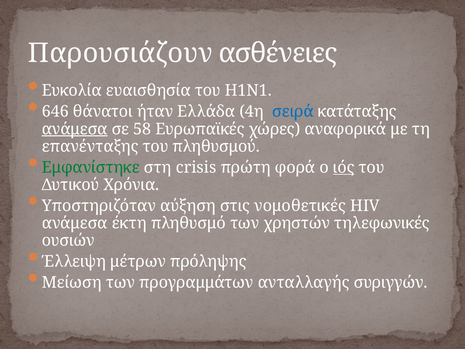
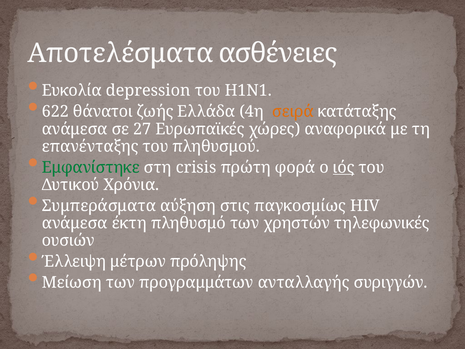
Παρουσιάζουν: Παρουσιάζουν -> Αποτελέσματα
ευαισθησία: ευαισθησία -> depression
646: 646 -> 622
ήταν: ήταν -> ζωής
σειρά colour: blue -> orange
ανάμεσα at (75, 129) underline: present -> none
58: 58 -> 27
Υποστηριζόταν: Υποστηριζόταν -> Συμπεράσματα
νομοθετικές: νομοθετικές -> παγκοσμίως
